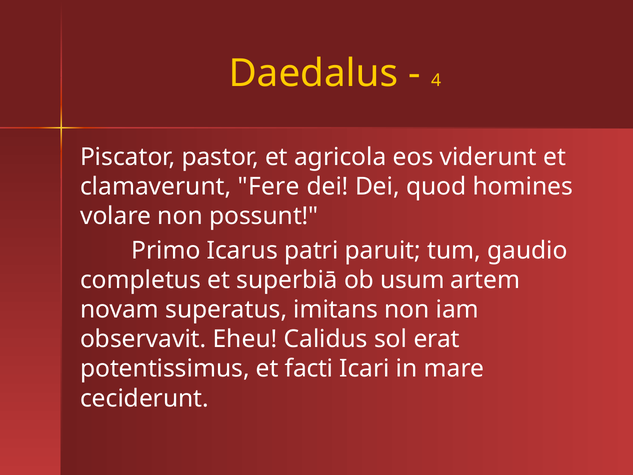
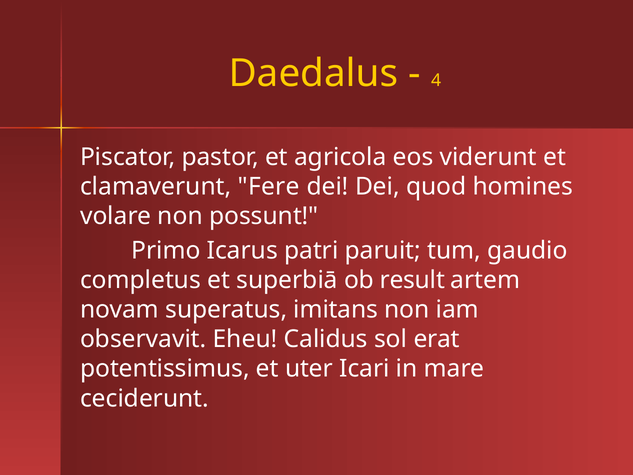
usum: usum -> result
facti: facti -> uter
